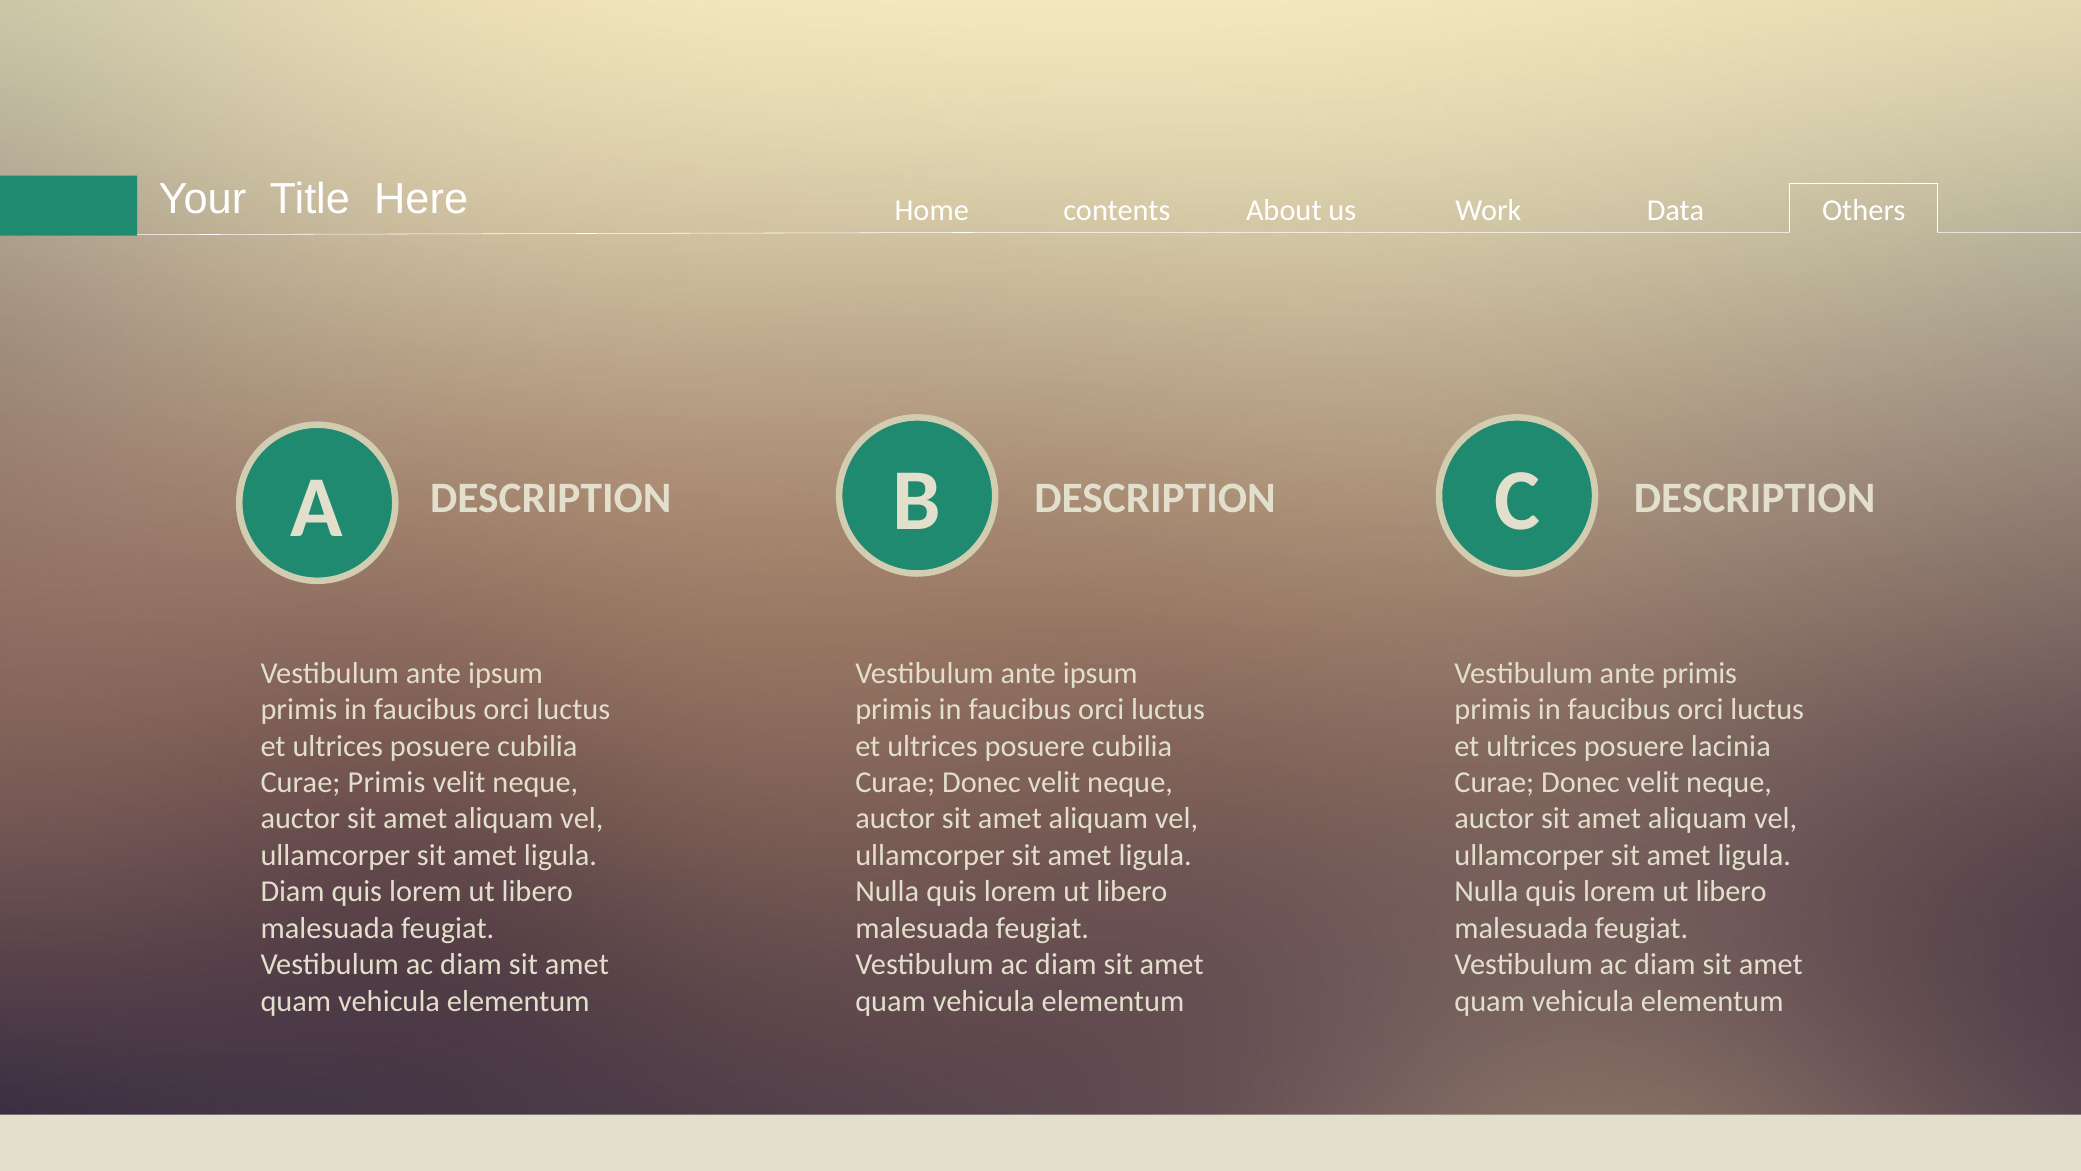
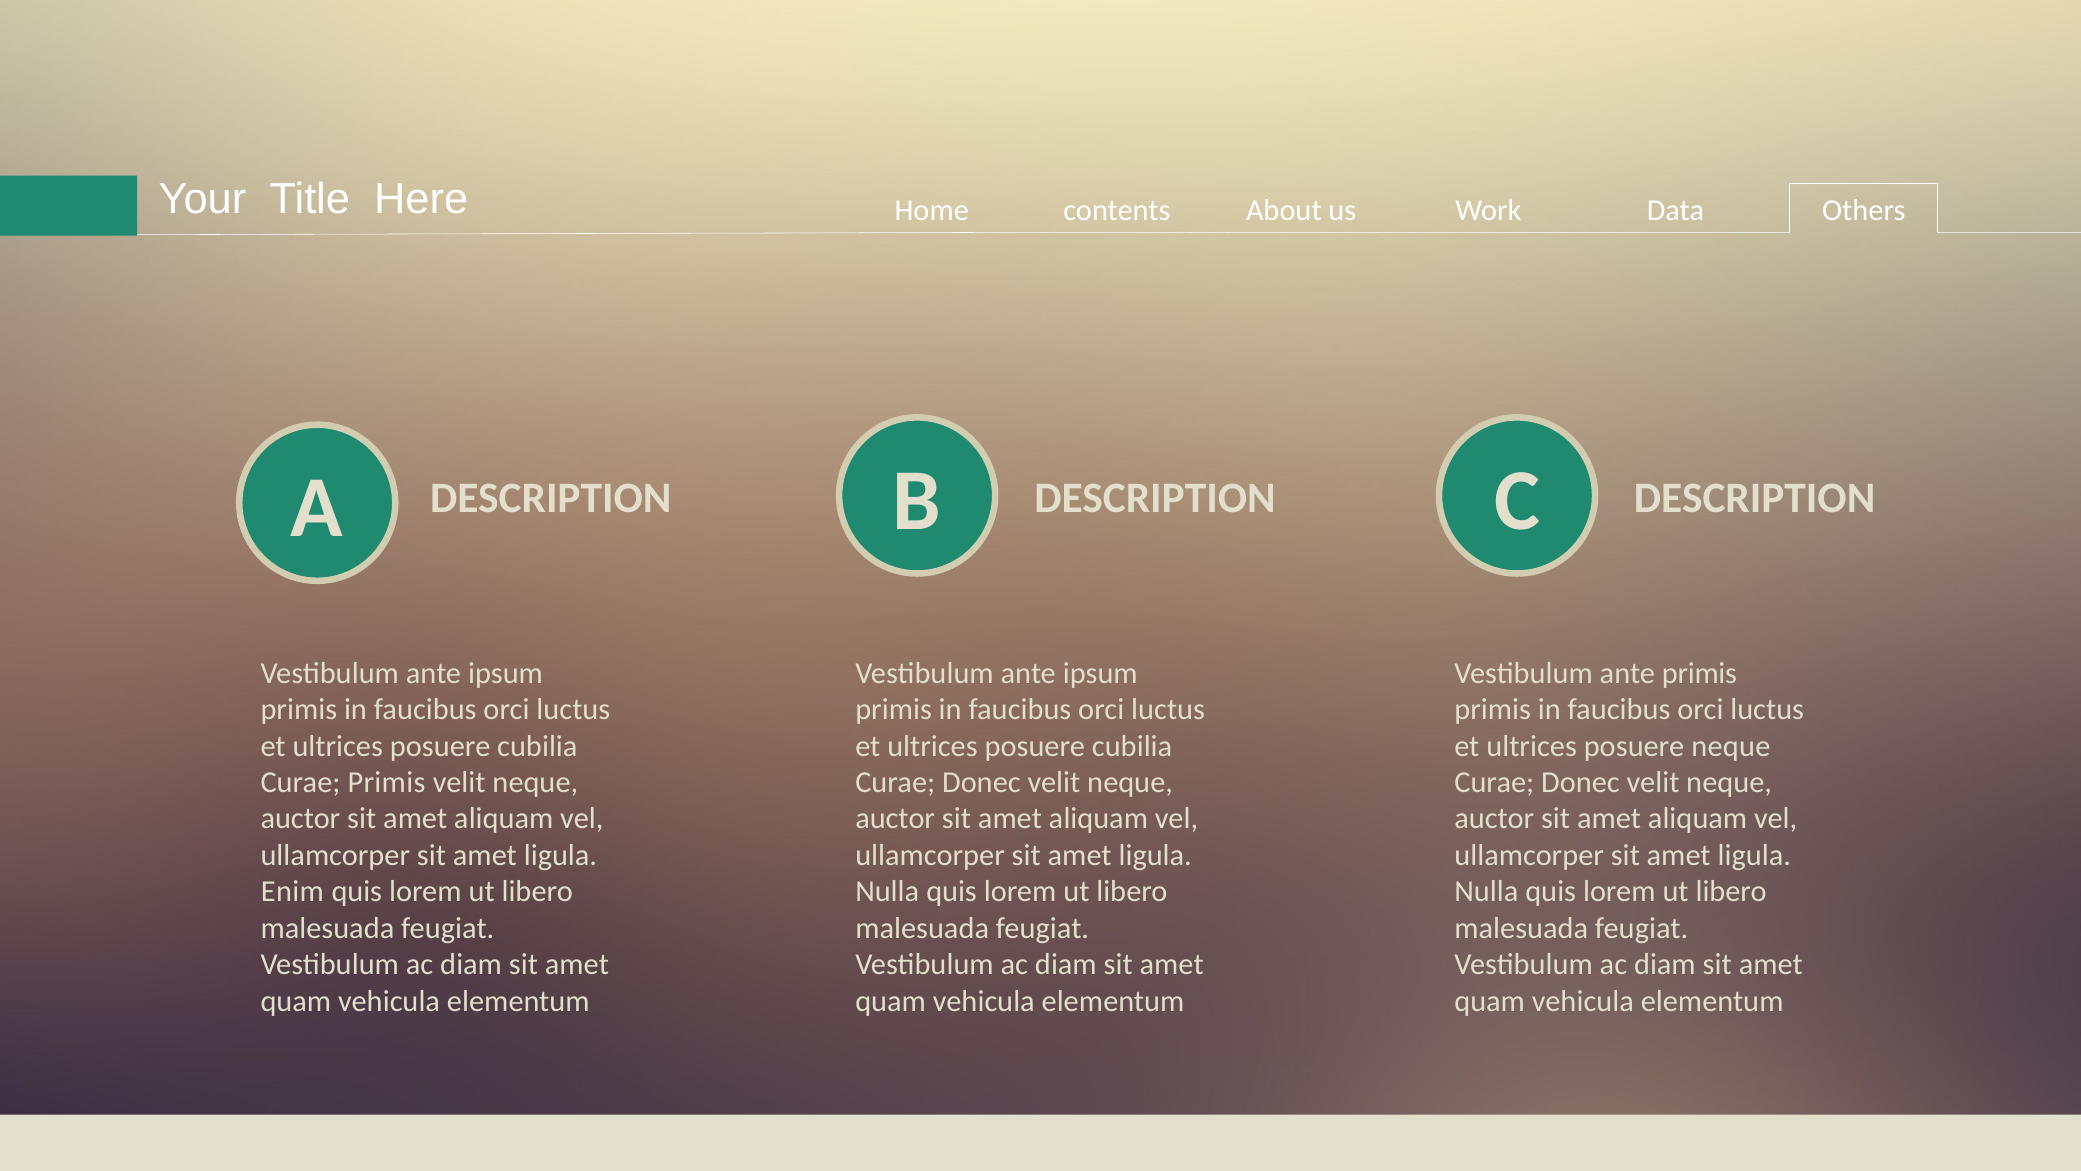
posuere lacinia: lacinia -> neque
Diam at (293, 891): Diam -> Enim
